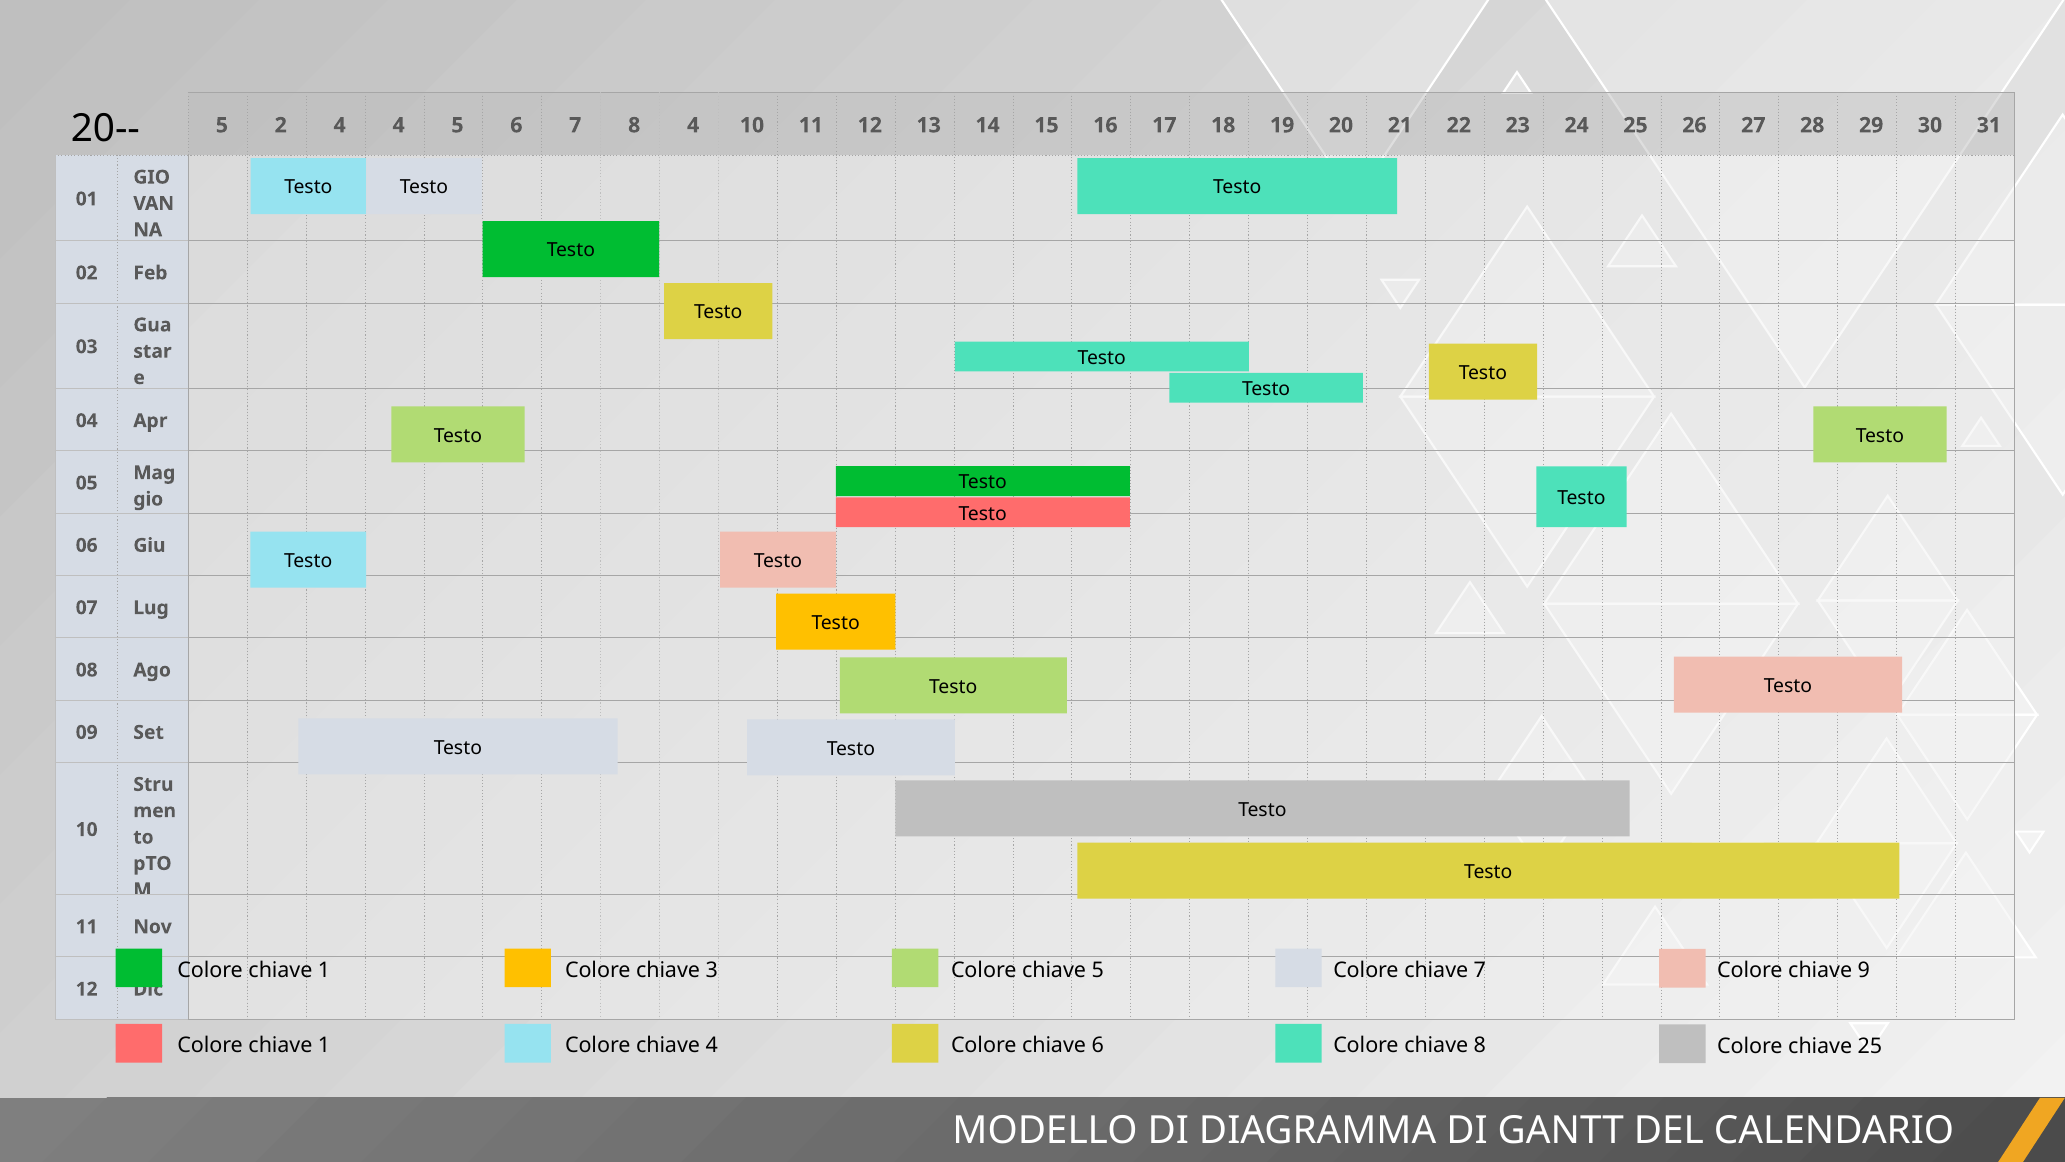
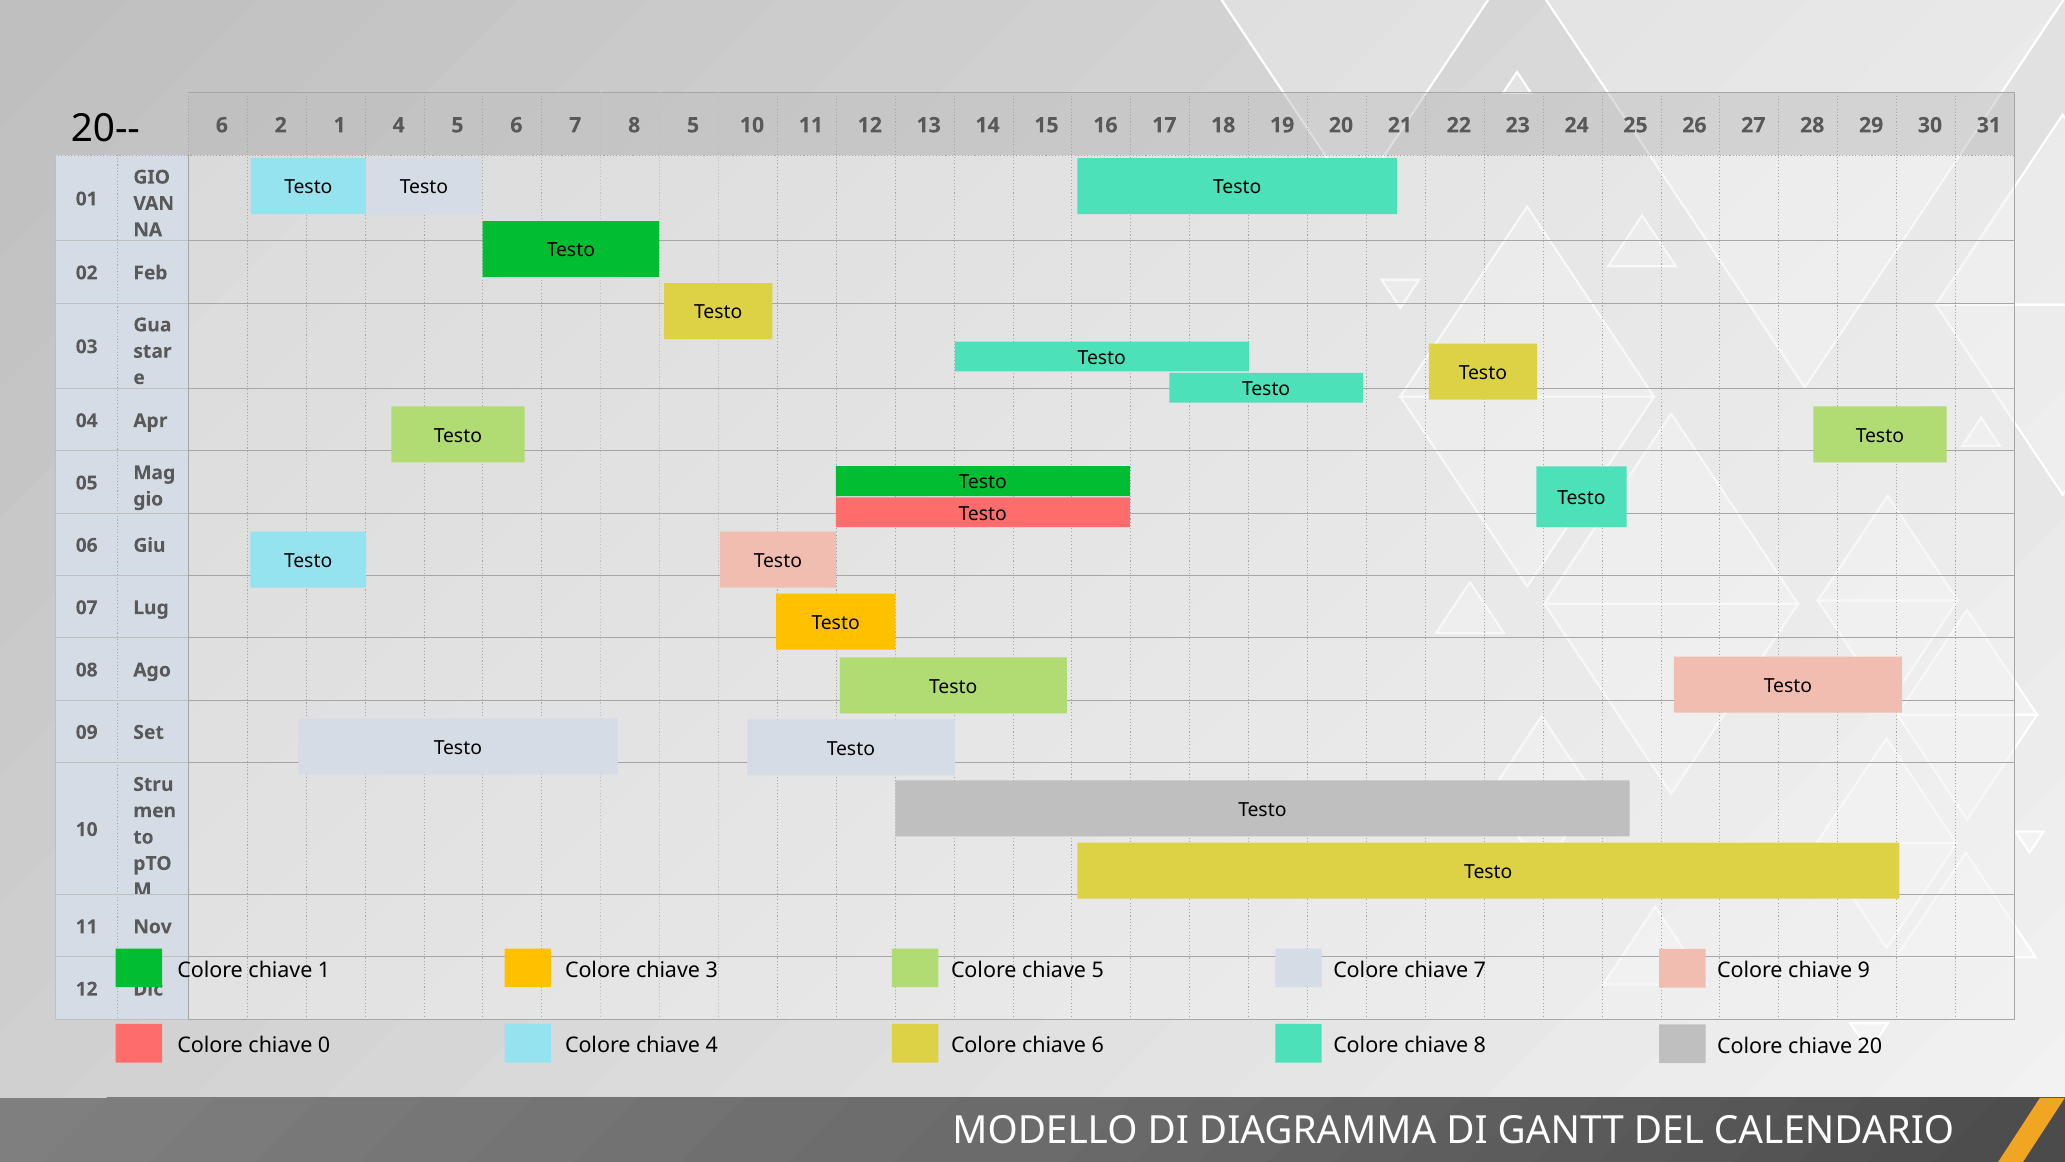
20-- 5: 5 -> 6
2 4: 4 -> 1
8 4: 4 -> 5
1 at (324, 1045): 1 -> 0
chiave 25: 25 -> 20
